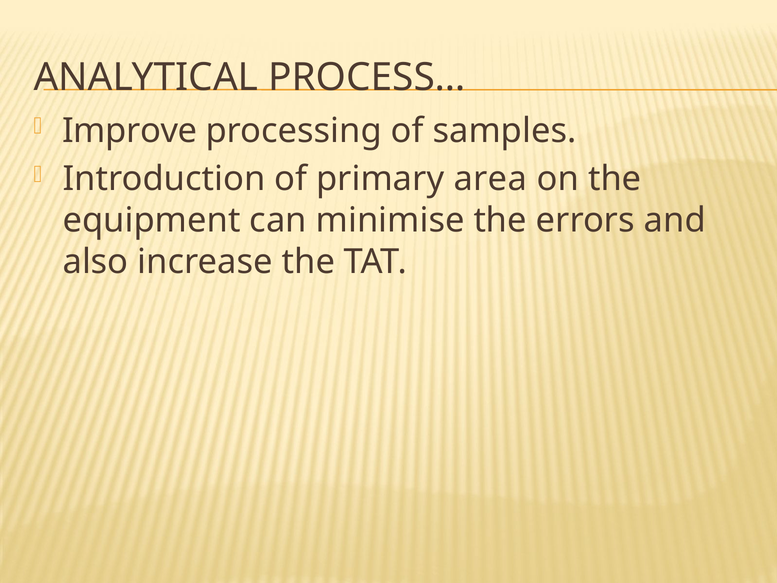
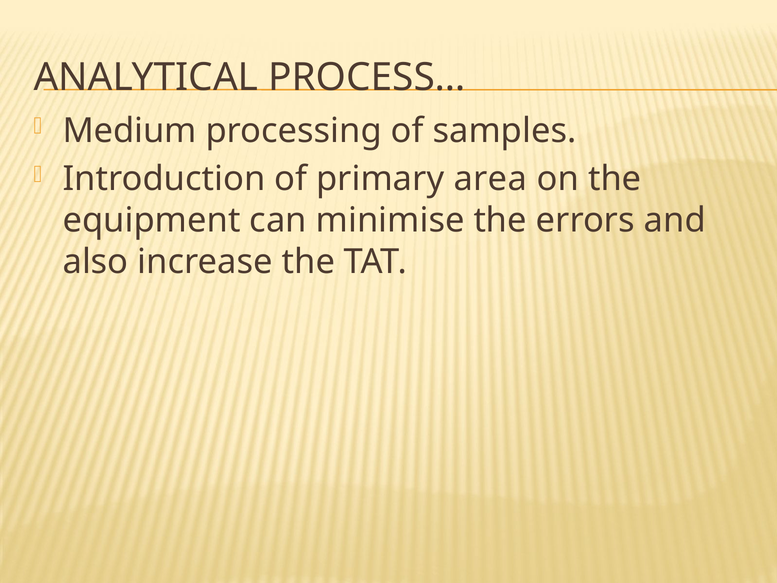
Improve: Improve -> Medium
